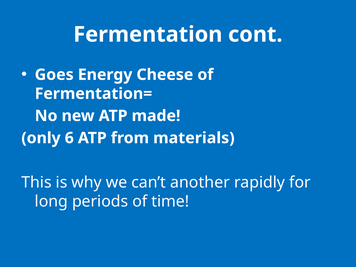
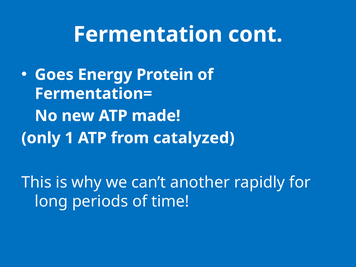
Cheese: Cheese -> Protein
6: 6 -> 1
materials: materials -> catalyzed
